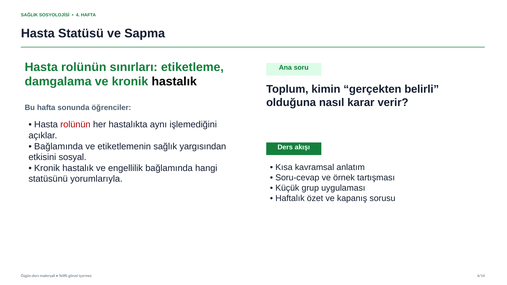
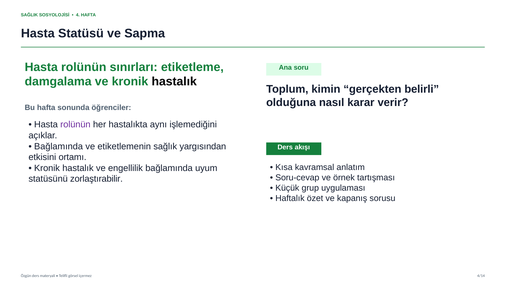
rolünün at (75, 125) colour: red -> purple
sosyal: sosyal -> ortamı
hangi: hangi -> uyum
yorumlarıyla: yorumlarıyla -> zorlaştırabilir
